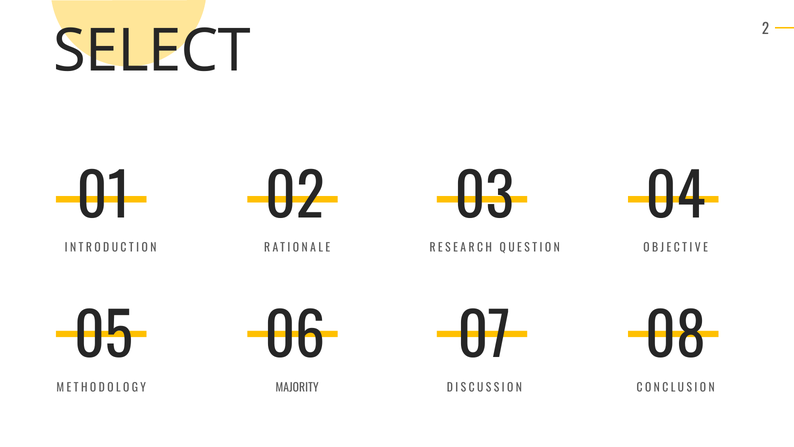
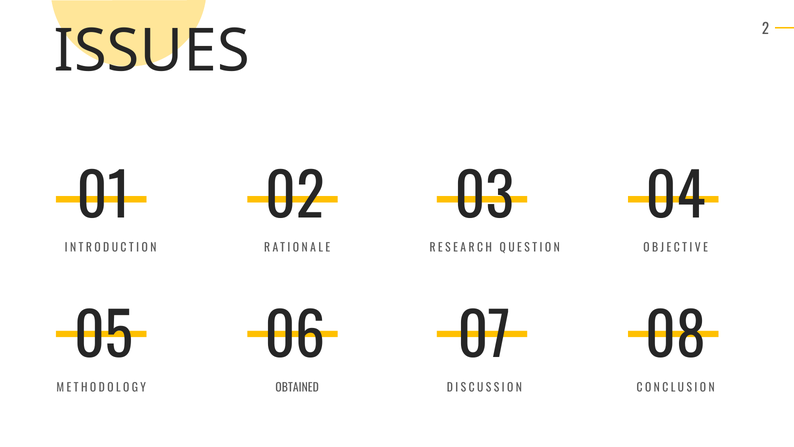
SELECT: SELECT -> ISSUES
MAJORITY: MAJORITY -> OBTAINED
